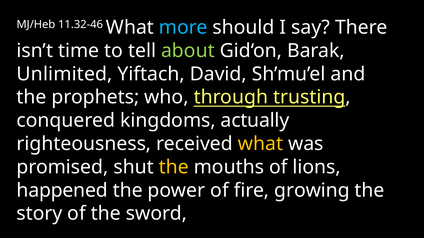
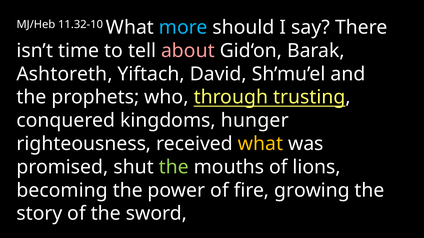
11.32-46: 11.32-46 -> 11.32-10
about colour: light green -> pink
Unlimited: Unlimited -> Ashtoreth
actually: actually -> hunger
the at (174, 167) colour: yellow -> light green
happened: happened -> becoming
